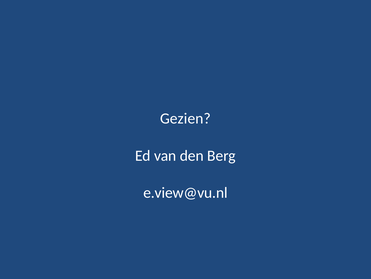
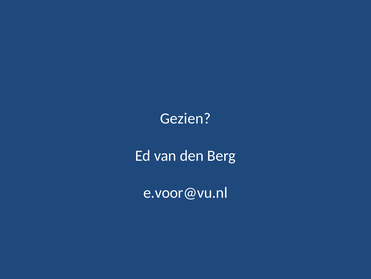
e.view@vu.nl: e.view@vu.nl -> e.voor@vu.nl
